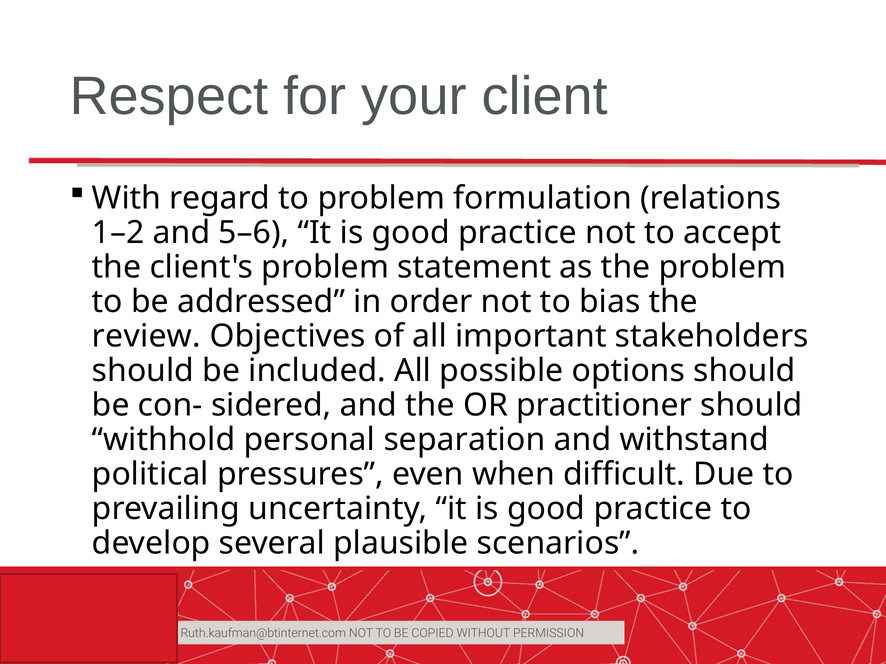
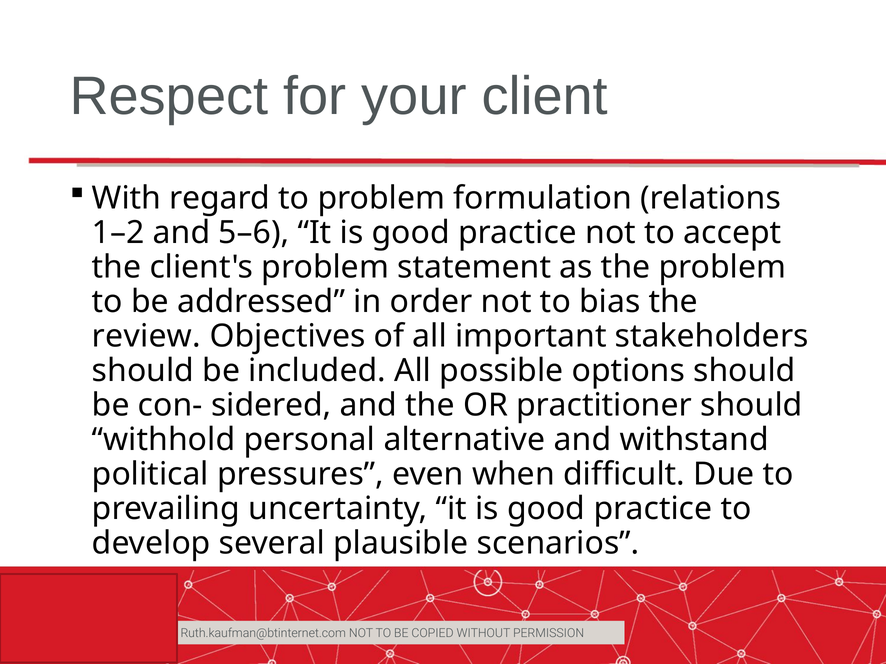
separation: separation -> alternative
